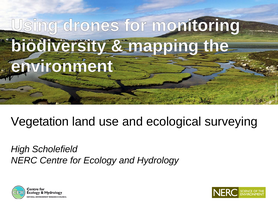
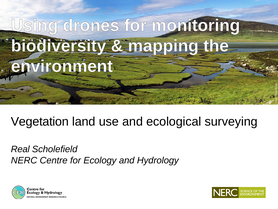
High: High -> Real
